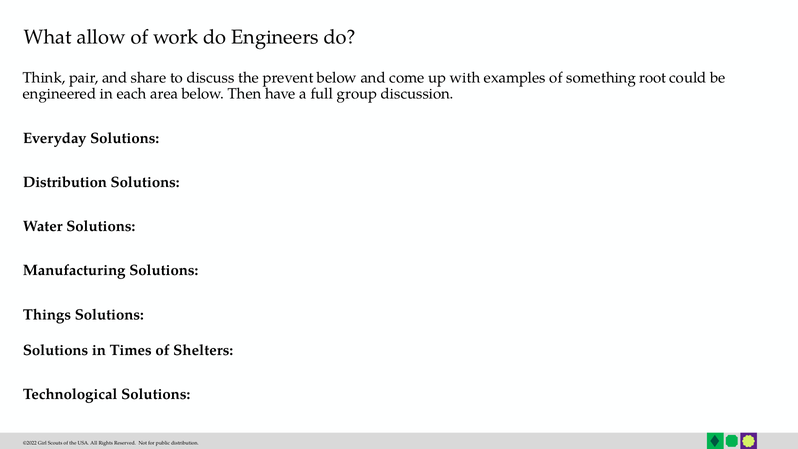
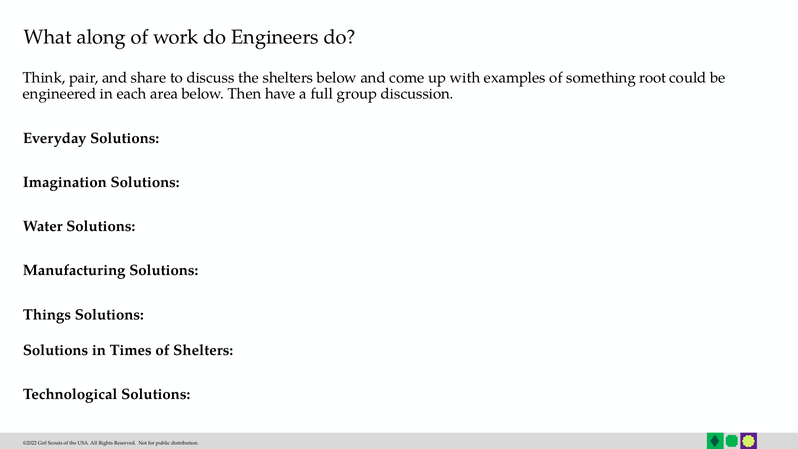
allow: allow -> along
the prevent: prevent -> shelters
Distribution at (65, 182): Distribution -> Imagination
